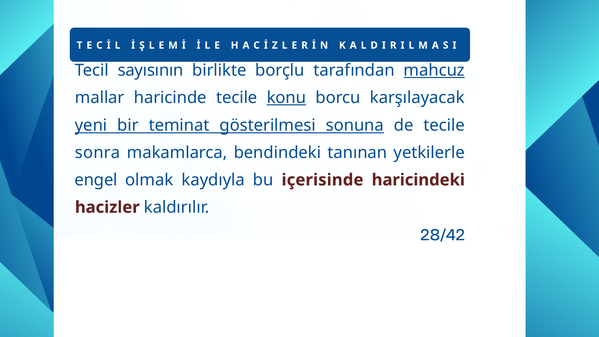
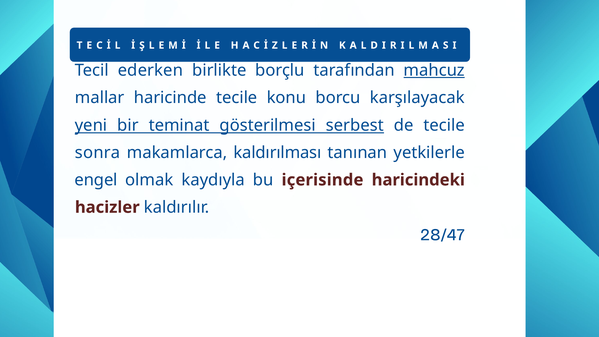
sayısının: sayısının -> ederken
konu underline: present -> none
sonuna: sonuna -> serbest
bendindeki: bendindeki -> kaldırılması
28/42: 28/42 -> 28/47
